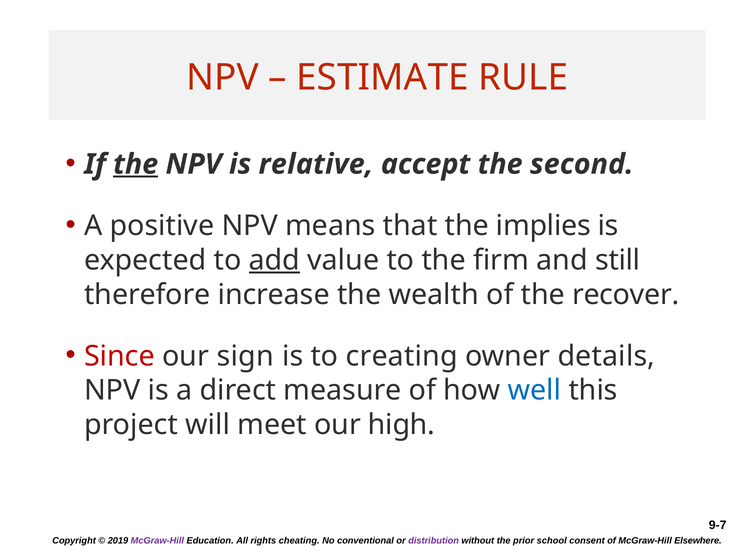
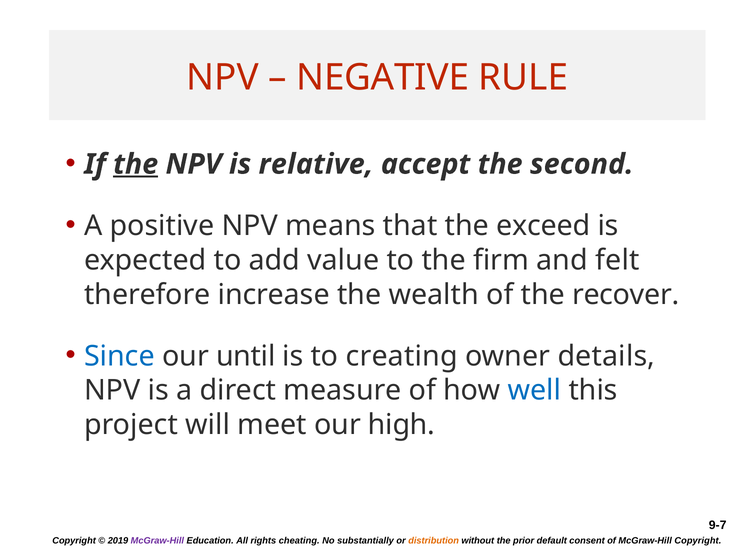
ESTIMATE: ESTIMATE -> NEGATIVE
implies: implies -> exceed
add underline: present -> none
still: still -> felt
Since colour: red -> blue
sign: sign -> until
conventional: conventional -> substantially
distribution colour: purple -> orange
school: school -> default
McGraw-Hill Elsewhere: Elsewhere -> Copyright
